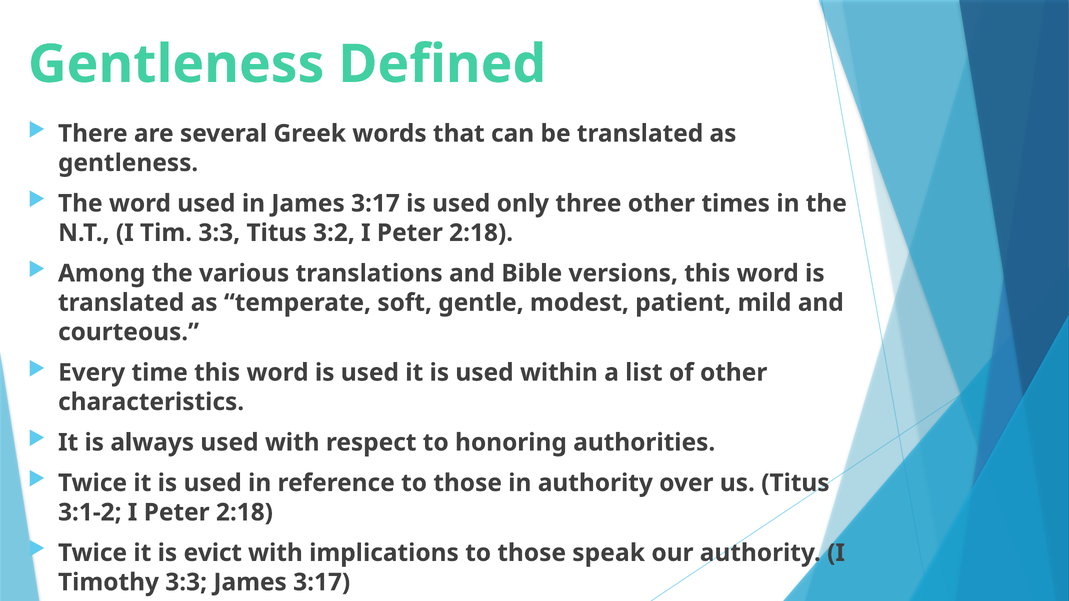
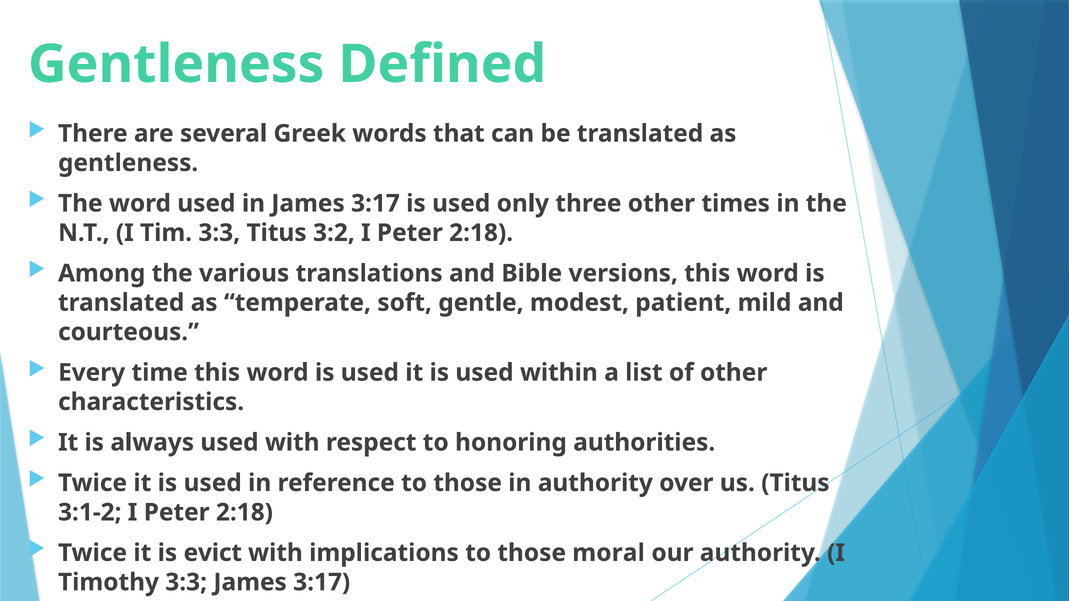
speak: speak -> moral
